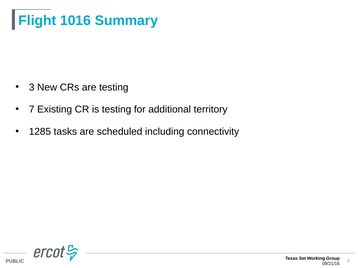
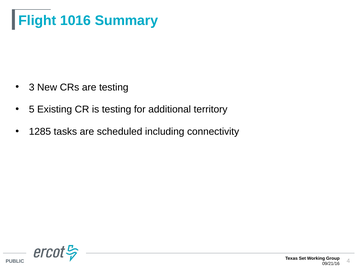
7: 7 -> 5
